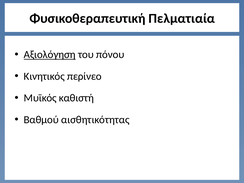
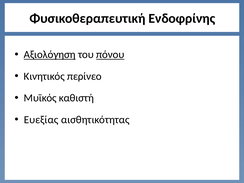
Πελματιαία: Πελματιαία -> Ενδοφρίνης
πόνου underline: none -> present
Βαθμού: Βαθμού -> Ευεξίας
